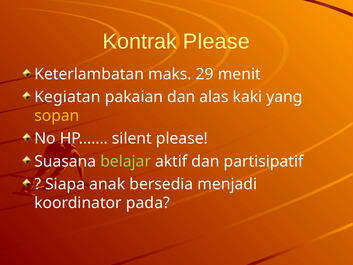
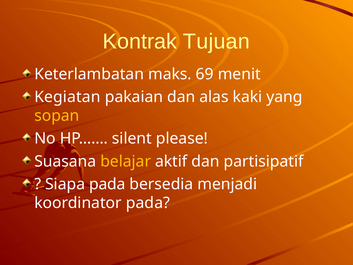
Kontrak Please: Please -> Tujuan
29: 29 -> 69
belajar colour: light green -> yellow
Siapa anak: anak -> pada
